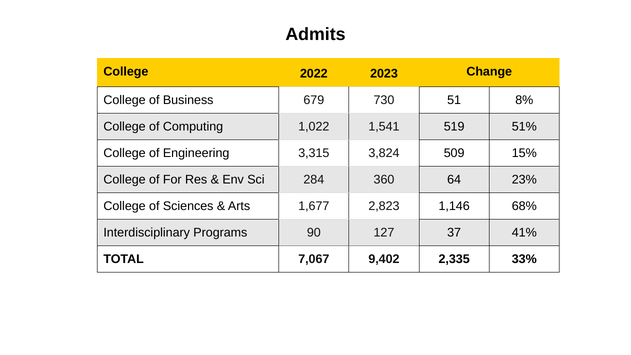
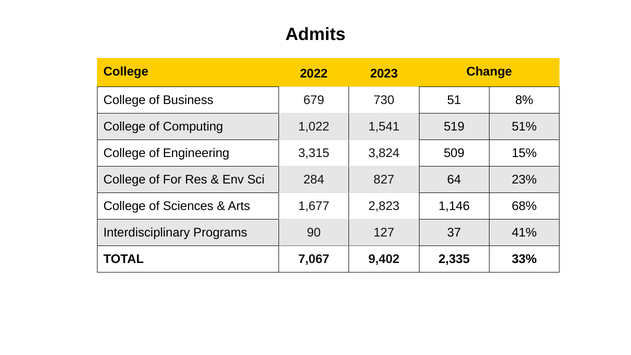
360: 360 -> 827
